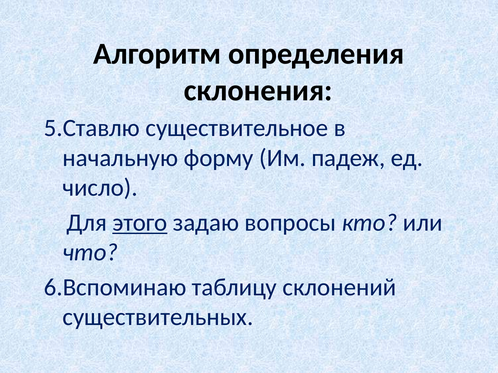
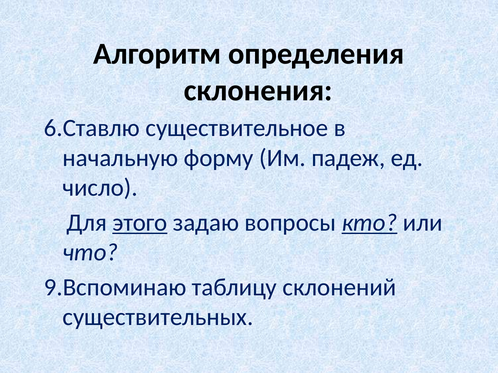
5.Ставлю: 5.Ставлю -> 6.Ставлю
кто underline: none -> present
6.Вспоминаю: 6.Вспоминаю -> 9.Вспоминаю
